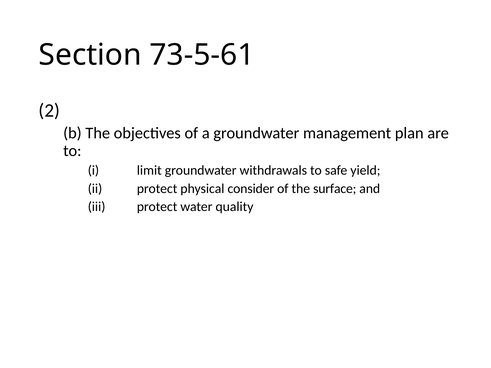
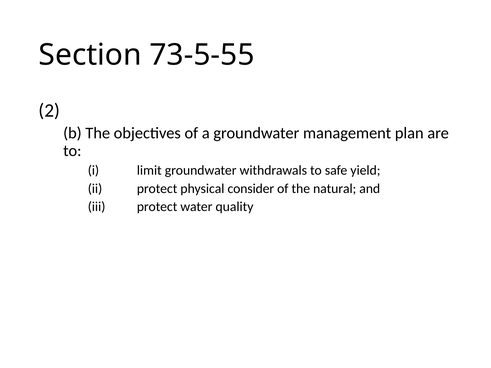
73-5-61: 73-5-61 -> 73-5-55
surface: surface -> natural
